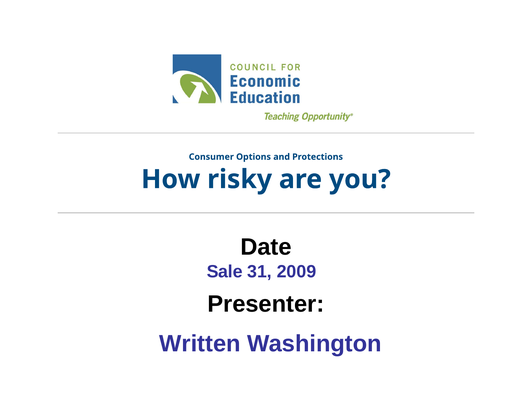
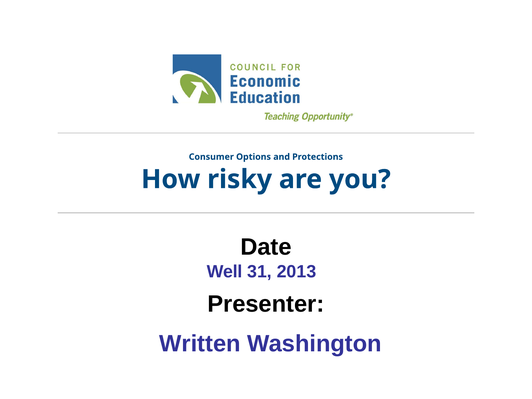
Sale: Sale -> Well
2009: 2009 -> 2013
